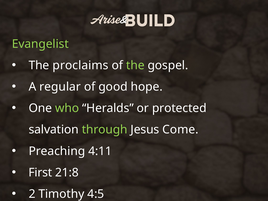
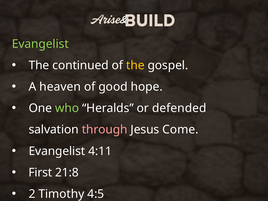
proclaims: proclaims -> continued
the at (135, 65) colour: light green -> yellow
regular: regular -> heaven
protected: protected -> defended
through colour: light green -> pink
Preaching at (57, 151): Preaching -> Evangelist
